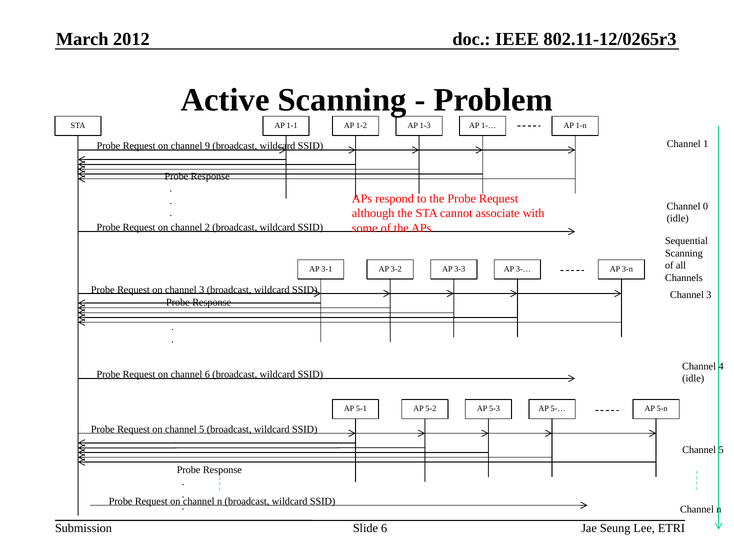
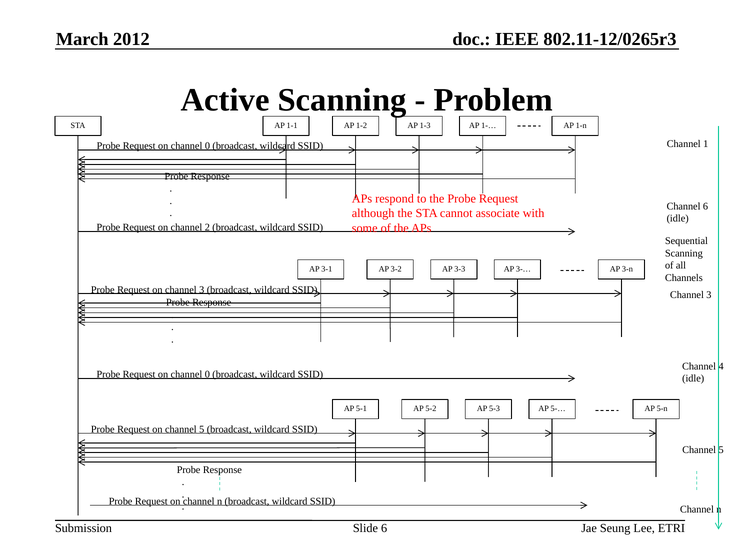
9 at (207, 146): 9 -> 0
Channel 0: 0 -> 6
6 at (207, 374): 6 -> 0
